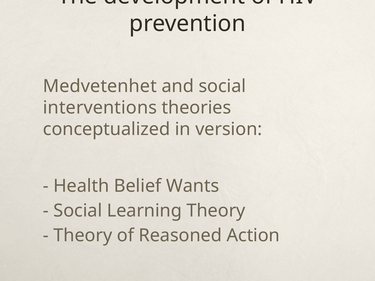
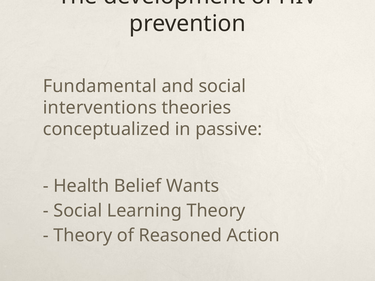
Medvetenhet: Medvetenhet -> Fundamental
version: version -> passive
